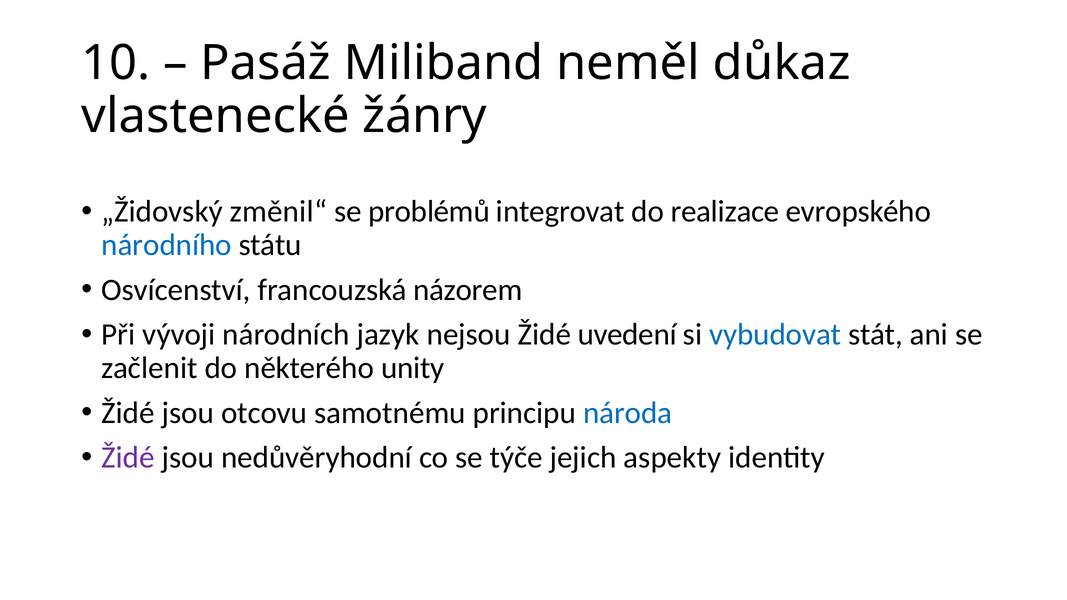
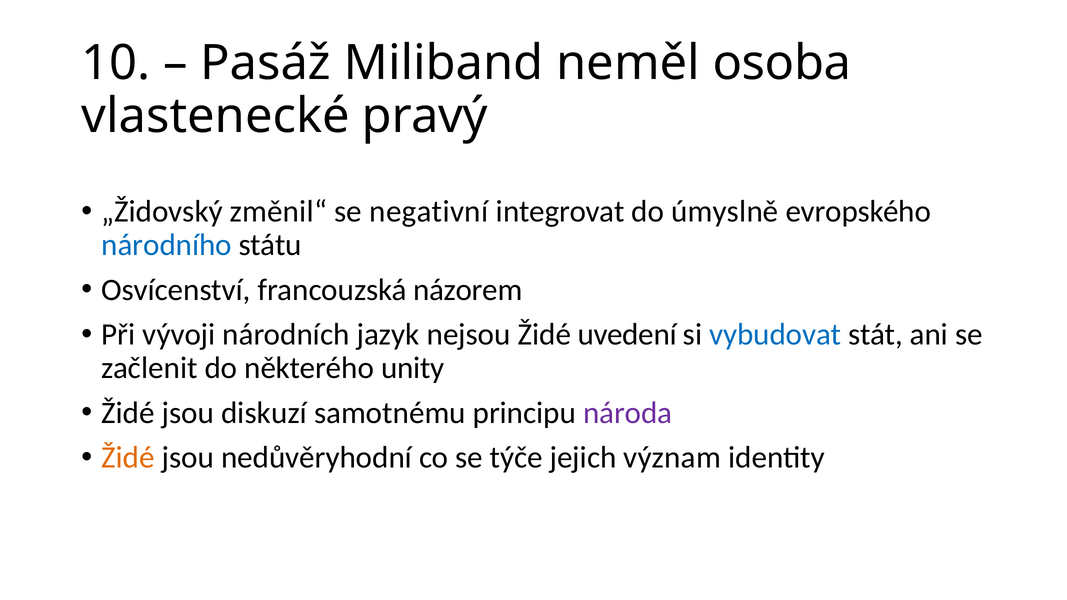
důkaz: důkaz -> osoba
žánry: žánry -> pravý
problémů: problémů -> negativní
realizace: realizace -> úmyslně
otcovu: otcovu -> diskuzí
národa colour: blue -> purple
Židé at (128, 458) colour: purple -> orange
aspekty: aspekty -> význam
